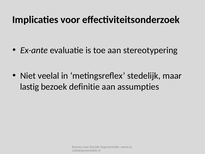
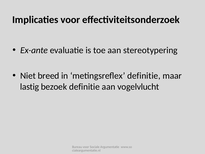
veelal: veelal -> breed
metingsreflex stedelijk: stedelijk -> definitie
assumpties: assumpties -> vogelvlucht
